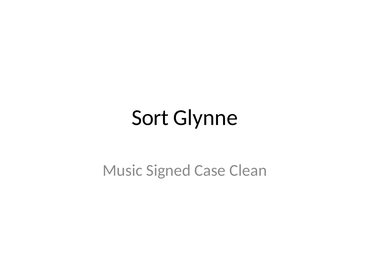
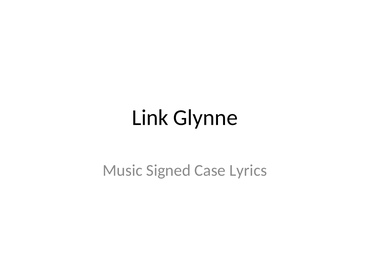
Sort: Sort -> Link
Clean: Clean -> Lyrics
